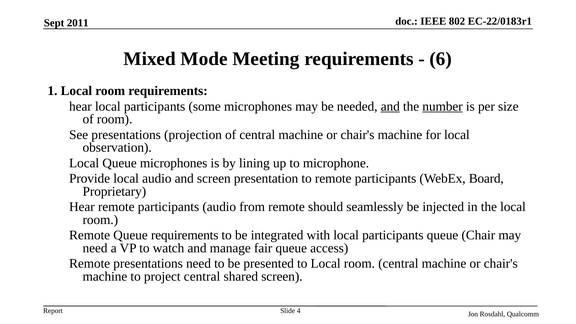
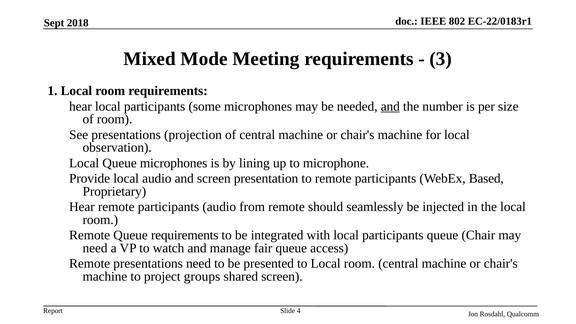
2011: 2011 -> 2018
6: 6 -> 3
number underline: present -> none
Board: Board -> Based
project central: central -> groups
